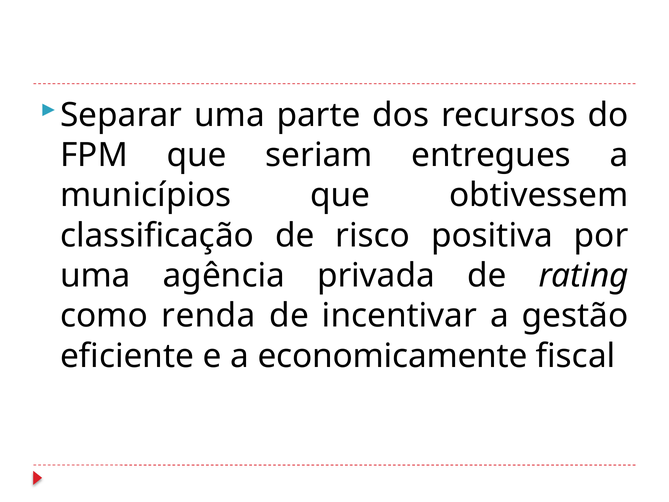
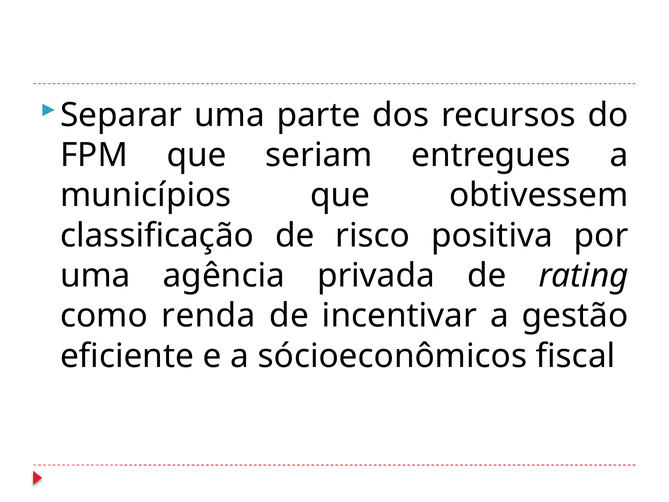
economicamente: economicamente -> sócioeconômicos
